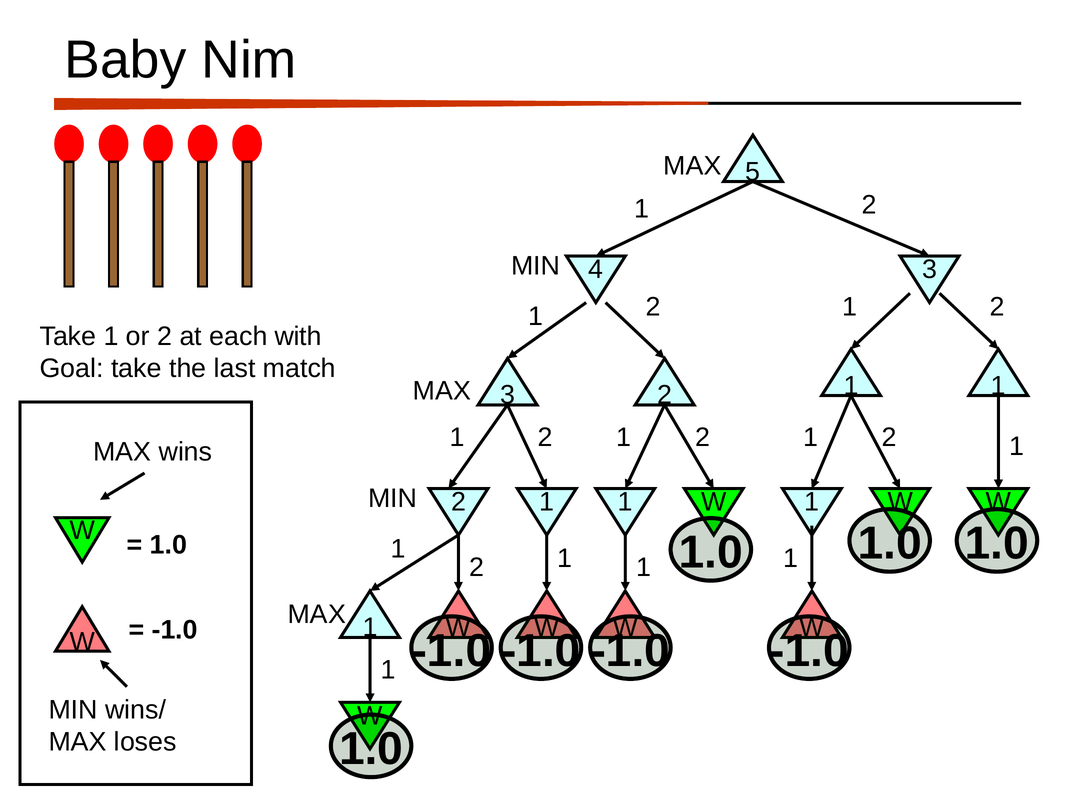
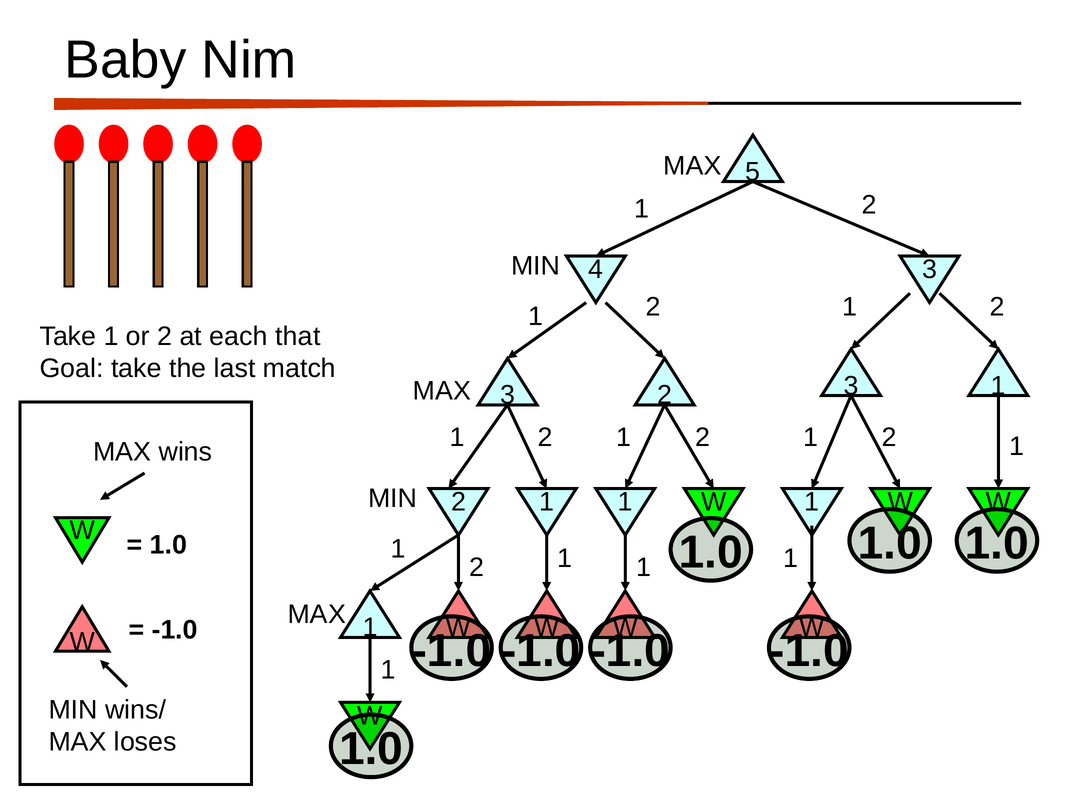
with: with -> that
3 2 1: 1 -> 3
